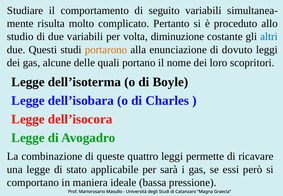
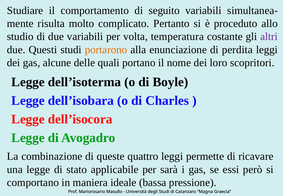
diminuzione: diminuzione -> temperatura
altri colour: blue -> purple
dovuto: dovuto -> perdita
